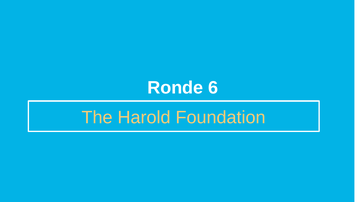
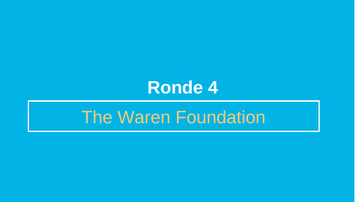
6: 6 -> 4
Harold: Harold -> Waren
